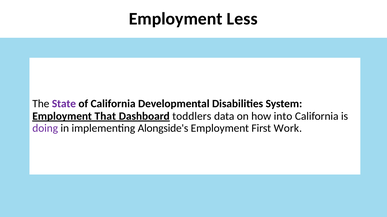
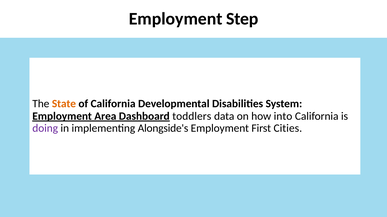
Less: Less -> Step
State colour: purple -> orange
That: That -> Area
Work: Work -> Cities
